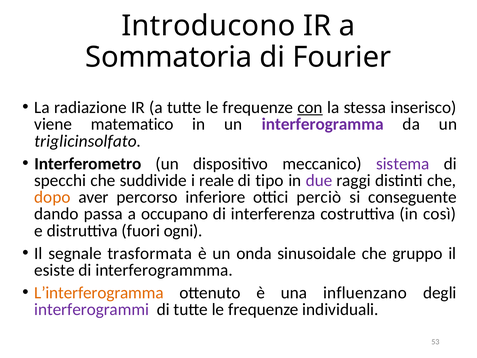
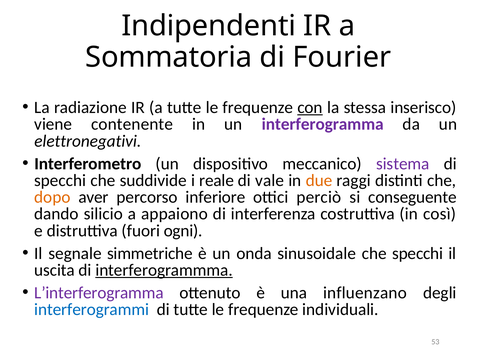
Introducono: Introducono -> Indipendenti
matematico: matematico -> contenente
triglicinsolfato: triglicinsolfato -> elettronegativi
tipo: tipo -> vale
due colour: purple -> orange
passa: passa -> silicio
occupano: occupano -> appaiono
trasformata: trasformata -> simmetriche
che gruppo: gruppo -> specchi
esiste: esiste -> uscita
interferogrammma underline: none -> present
L’interferogramma colour: orange -> purple
interferogrammi colour: purple -> blue
